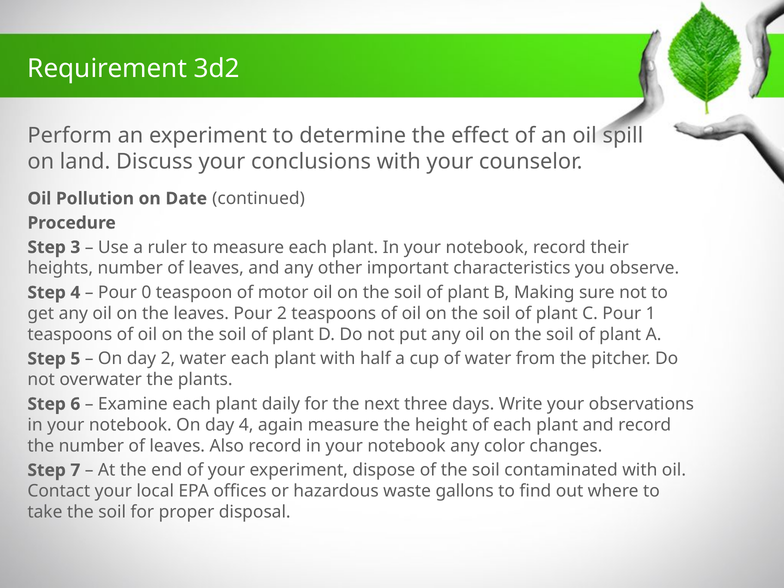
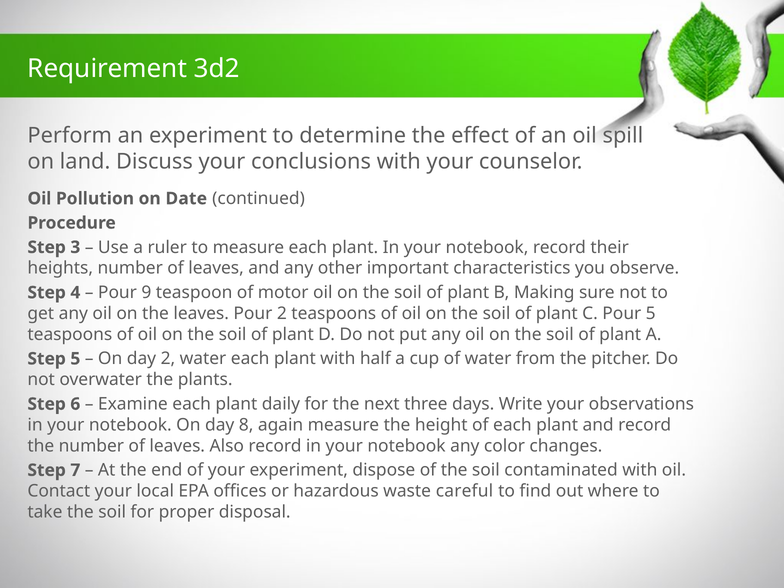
0: 0 -> 9
Pour 1: 1 -> 5
day 4: 4 -> 8
gallons: gallons -> careful
